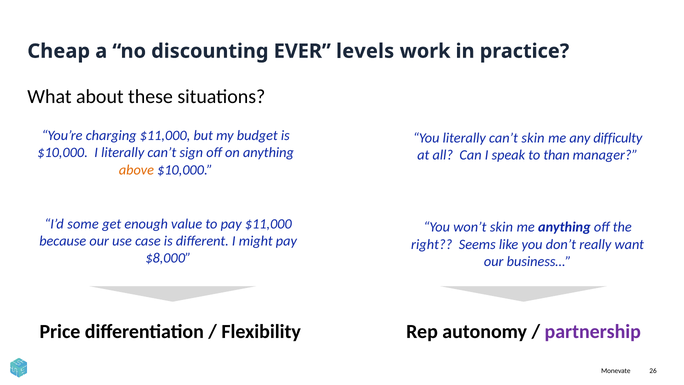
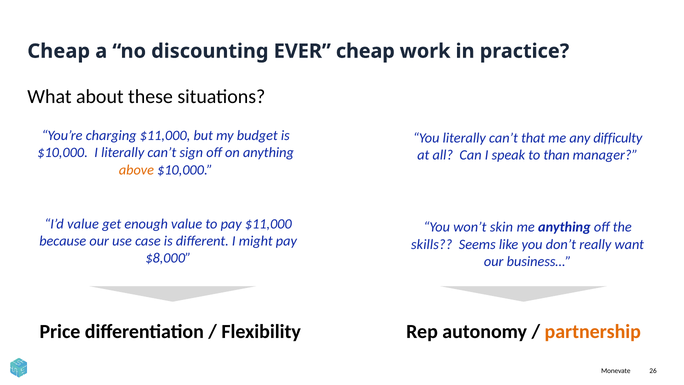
EVER levels: levels -> cheap
can’t skin: skin -> that
I’d some: some -> value
right: right -> skills
partnership colour: purple -> orange
